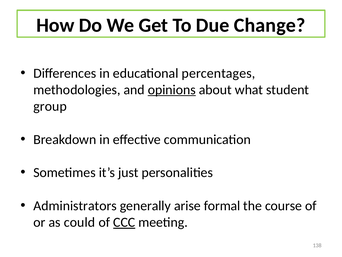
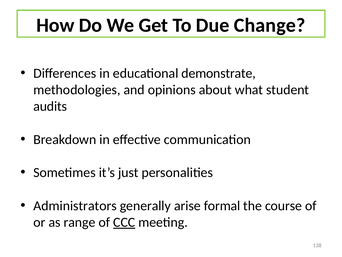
percentages: percentages -> demonstrate
opinions underline: present -> none
group: group -> audits
could: could -> range
